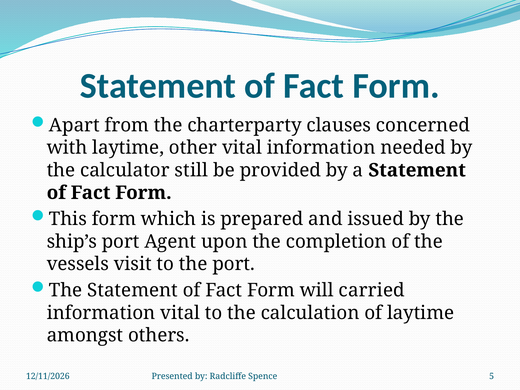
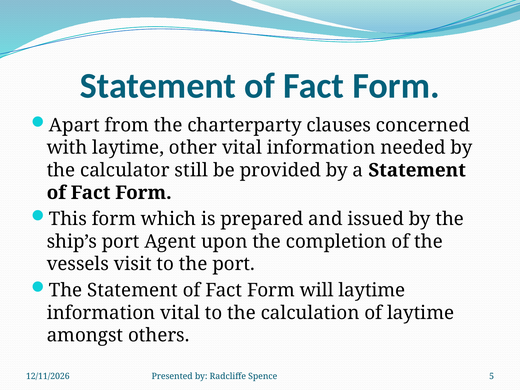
will carried: carried -> laytime
